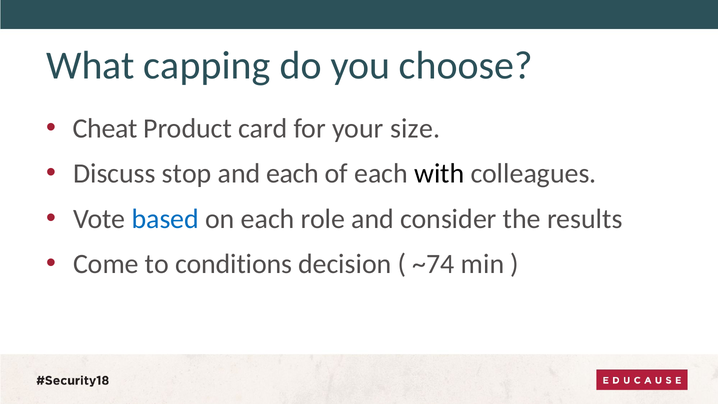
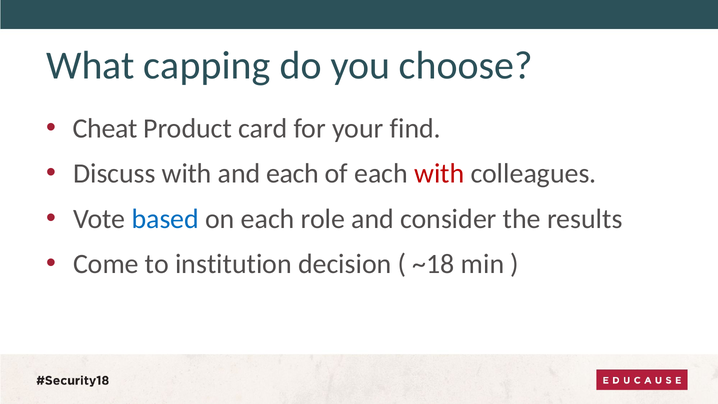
size: size -> find
Discuss stop: stop -> with
with at (439, 174) colour: black -> red
conditions: conditions -> institution
~74: ~74 -> ~18
